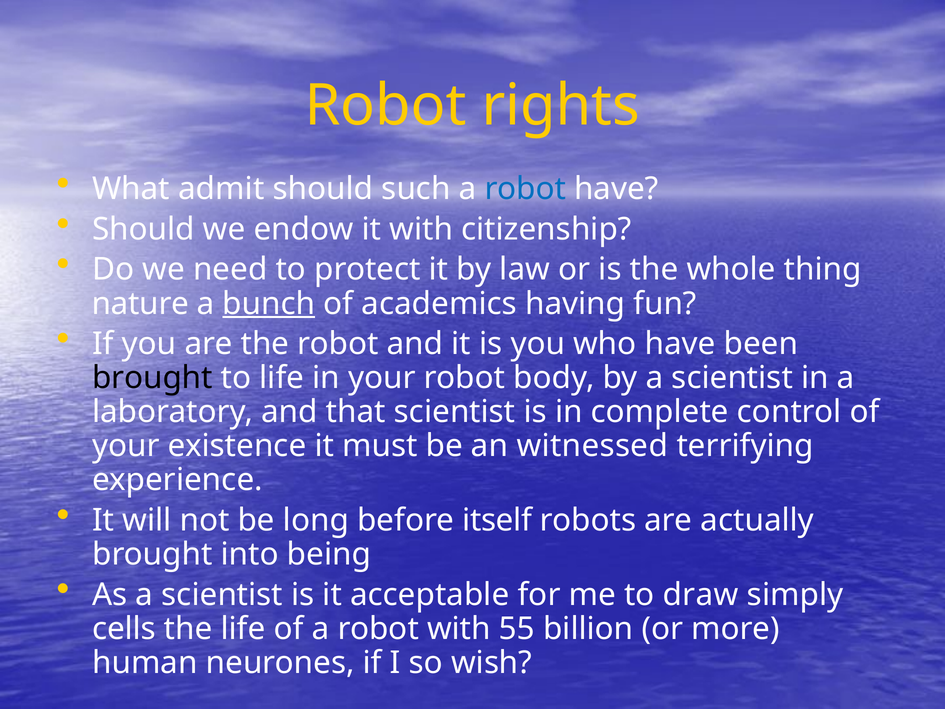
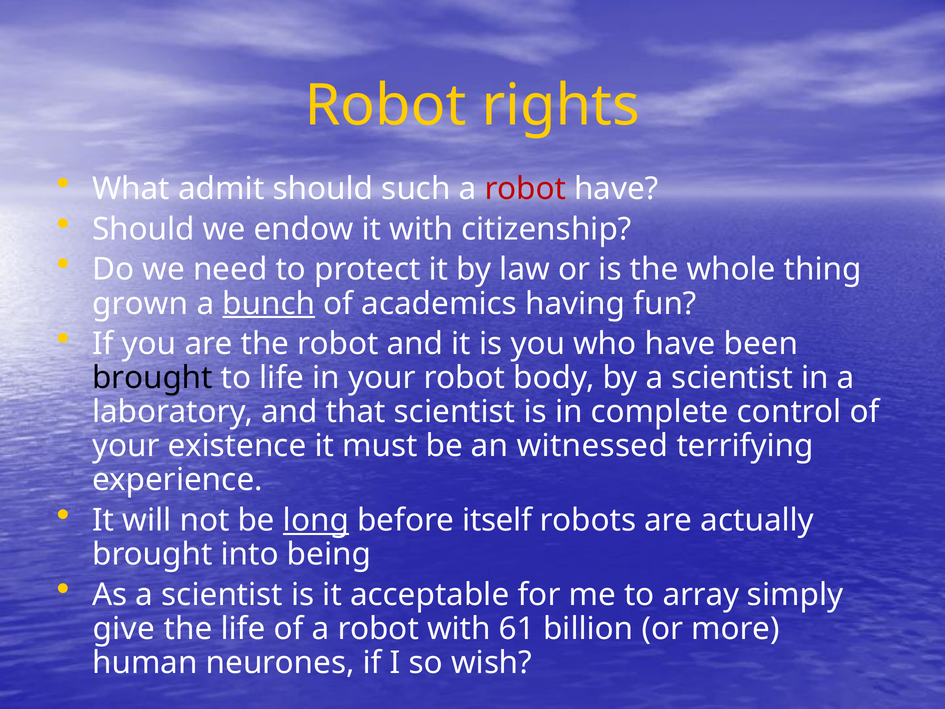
robot at (525, 189) colour: blue -> red
nature: nature -> grown
long underline: none -> present
draw: draw -> array
cells: cells -> give
55: 55 -> 61
